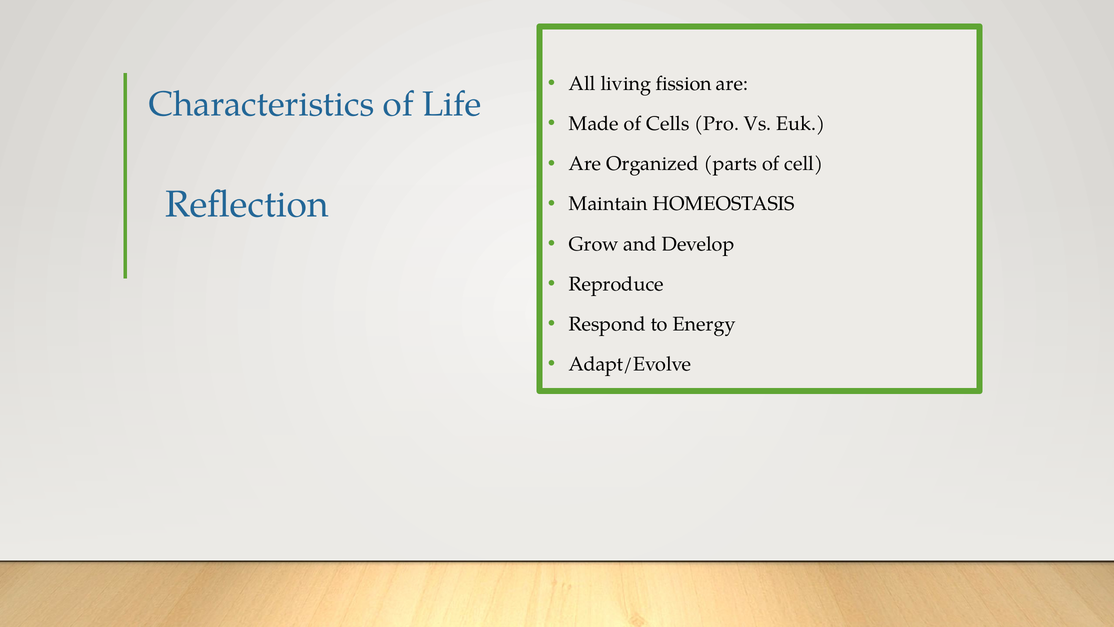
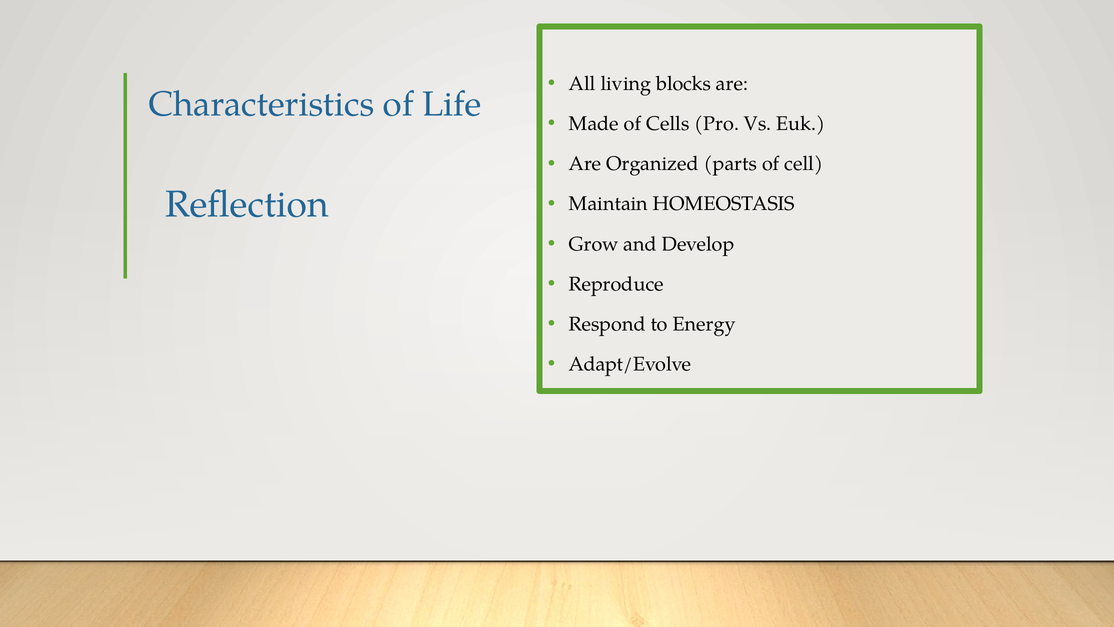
fission: fission -> blocks
